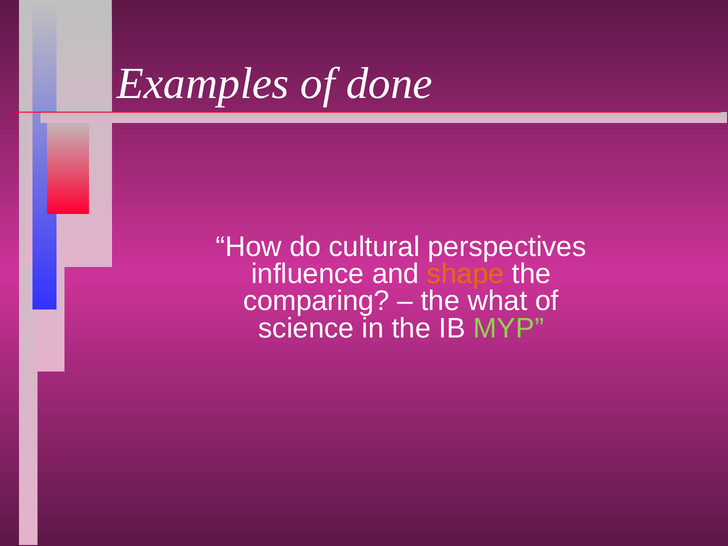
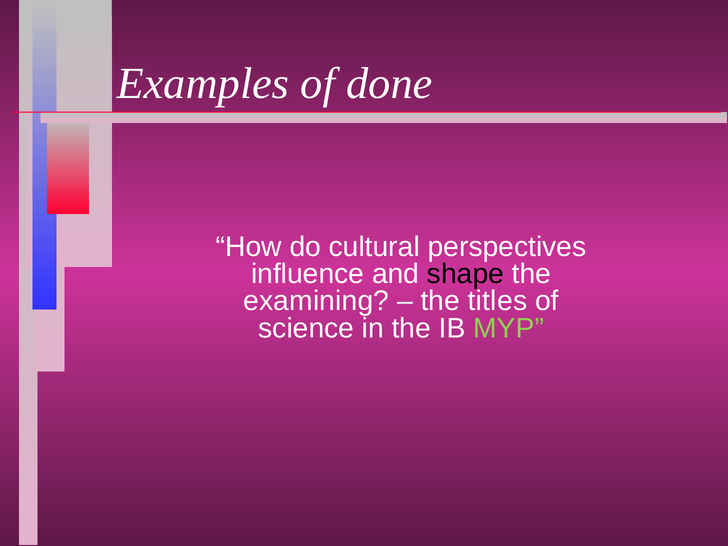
shape colour: orange -> black
comparing: comparing -> examining
what: what -> titles
